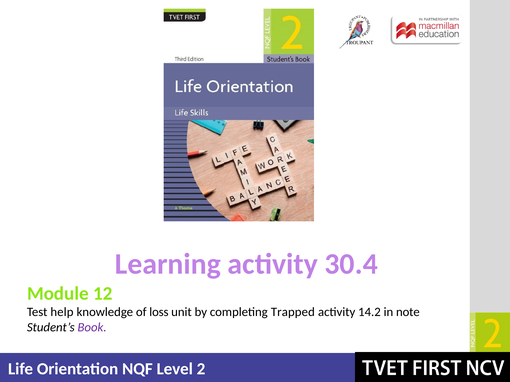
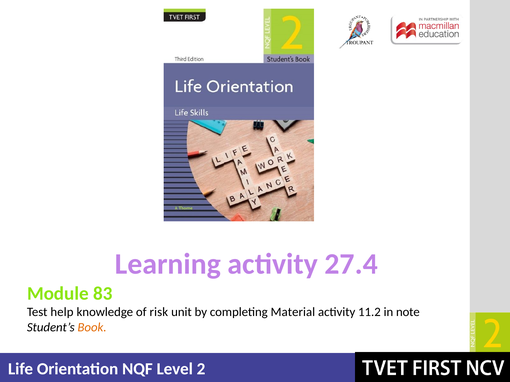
30.4: 30.4 -> 27.4
12: 12 -> 83
loss: loss -> risk
Trapped: Trapped -> Material
14.2: 14.2 -> 11.2
Book colour: purple -> orange
